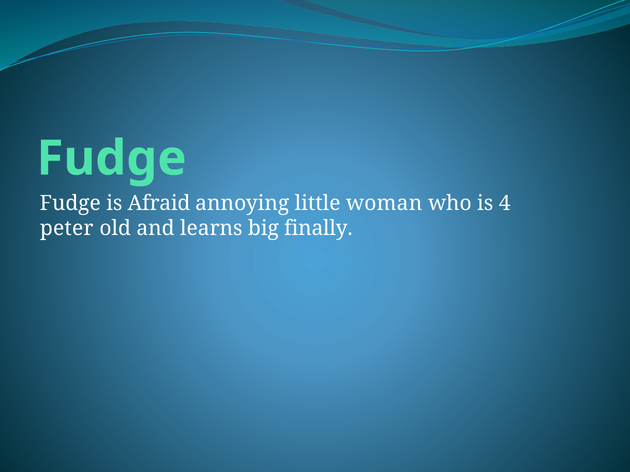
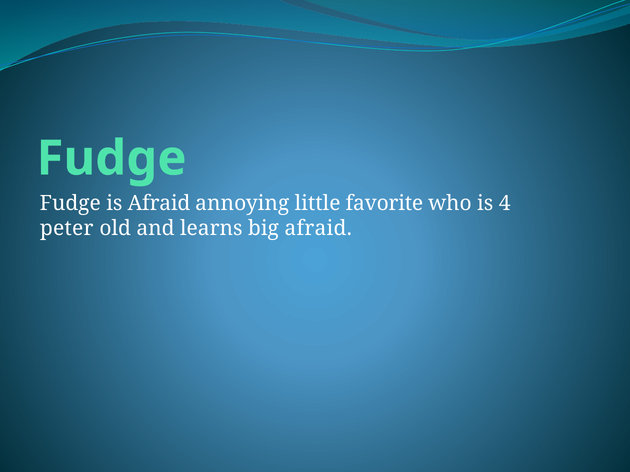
woman: woman -> favorite
big finally: finally -> afraid
